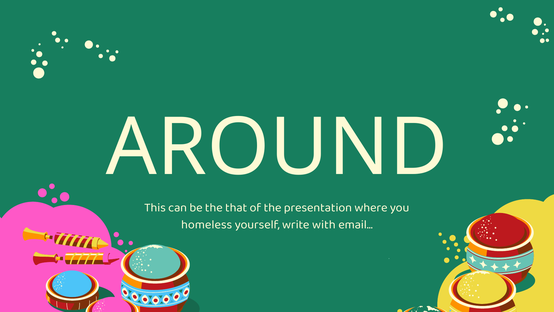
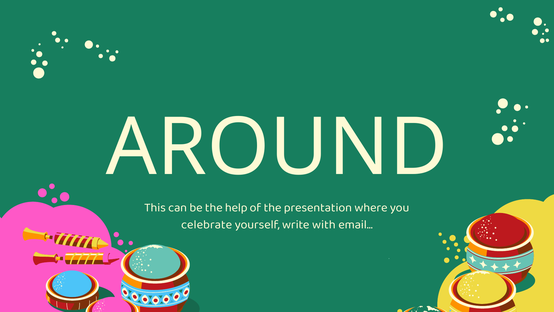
that: that -> help
homeless: homeless -> celebrate
